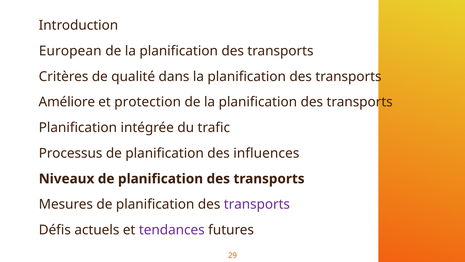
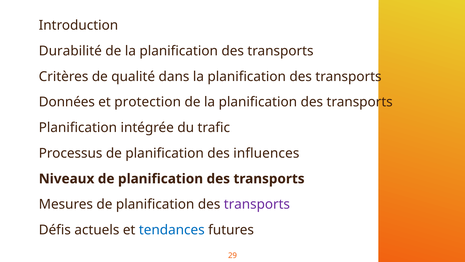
European: European -> Durabilité
Améliore: Améliore -> Données
tendances colour: purple -> blue
